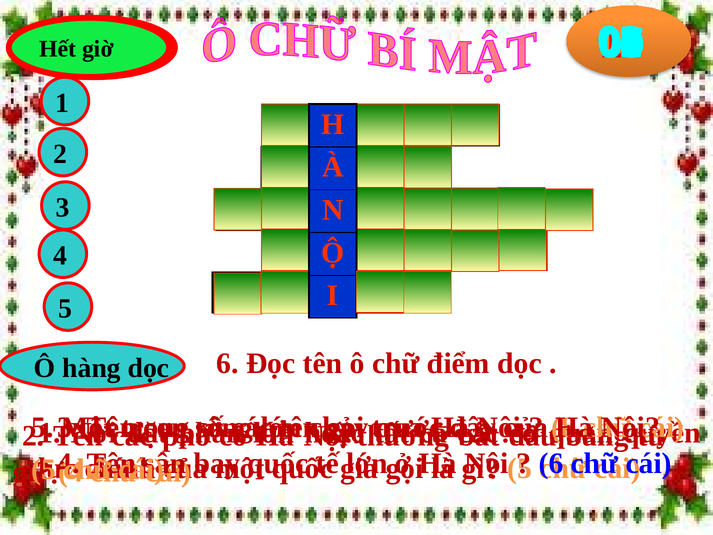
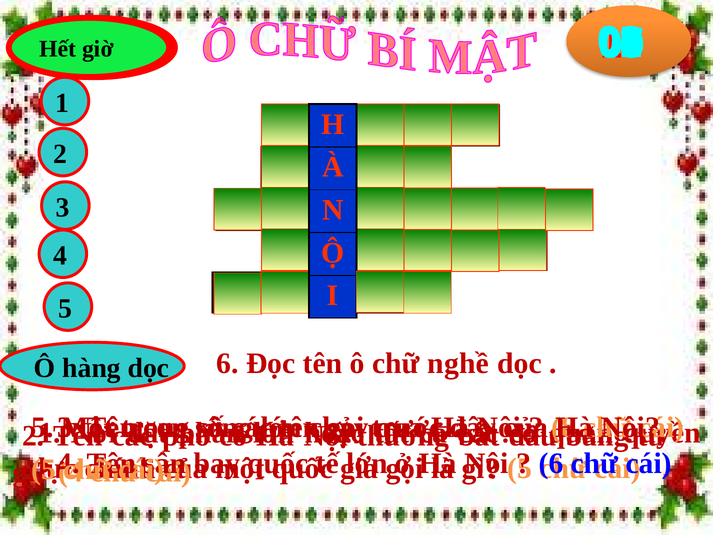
điểm: điểm -> nghề
